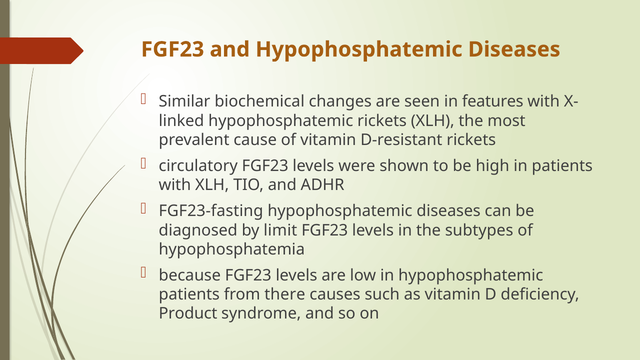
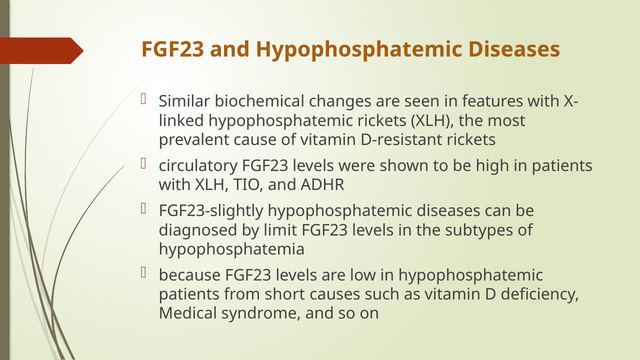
FGF23-fasting: FGF23-fasting -> FGF23-slightly
there: there -> short
Product: Product -> Medical
